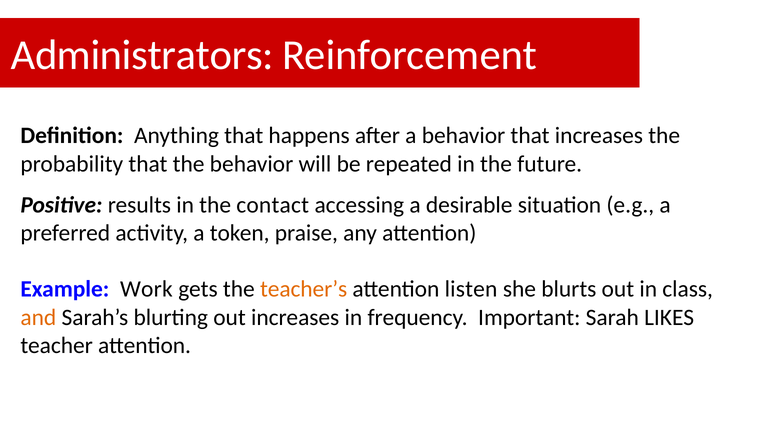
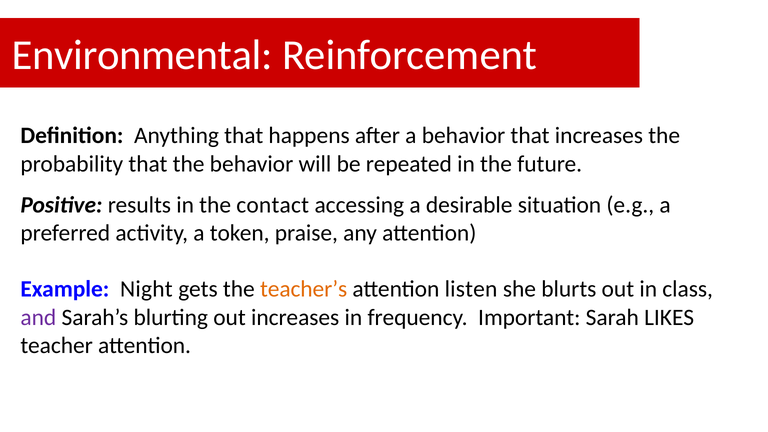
Administrators: Administrators -> Environmental
Work: Work -> Night
and colour: orange -> purple
